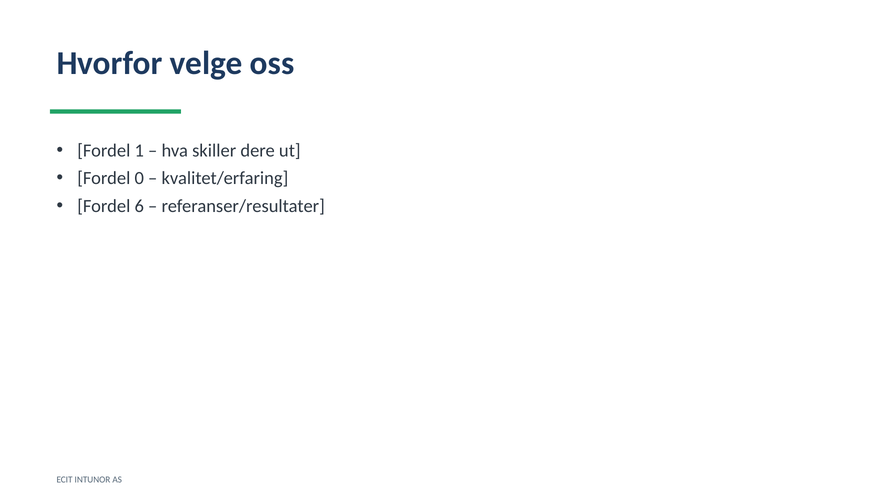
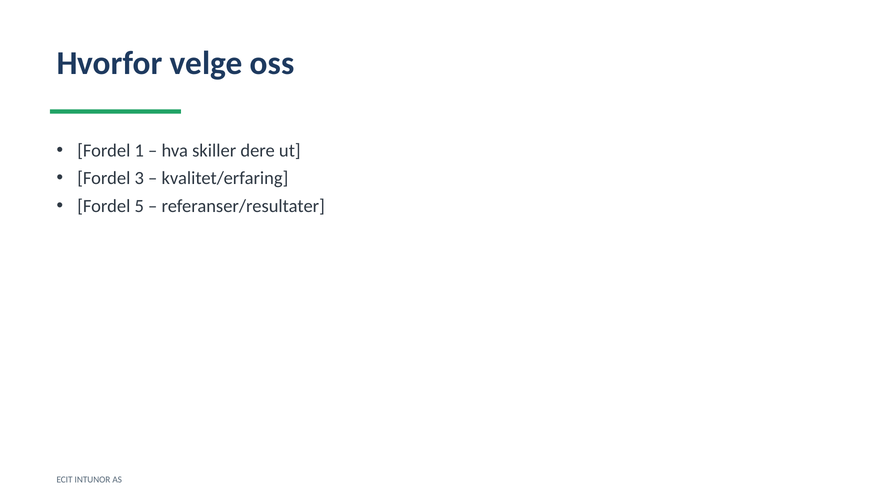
0: 0 -> 3
6: 6 -> 5
